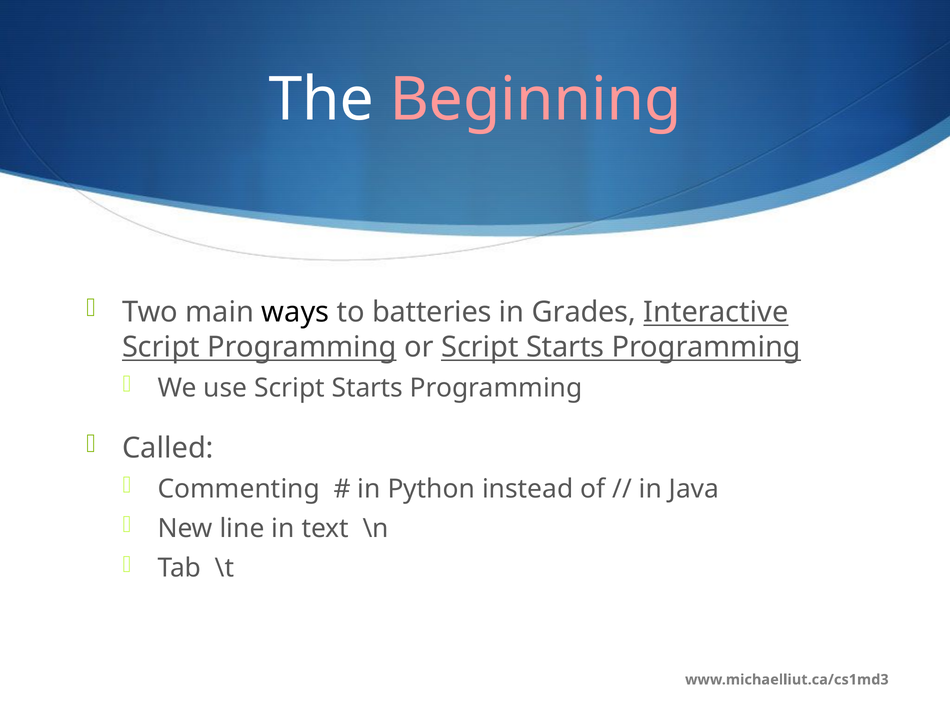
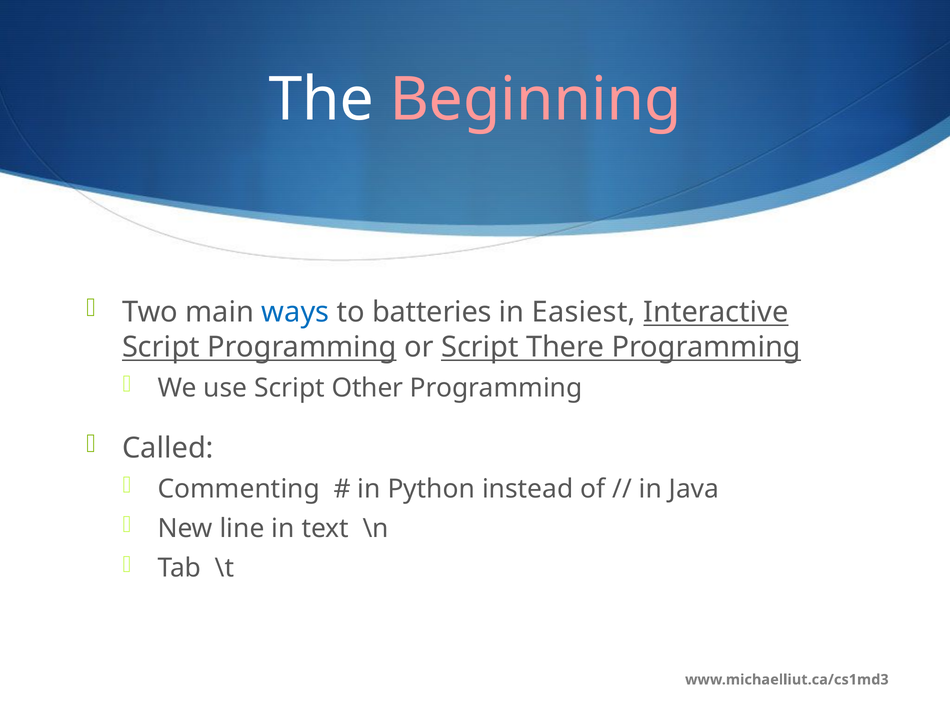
ways colour: black -> blue
Grades: Grades -> Easiest
or Script Starts: Starts -> There
use Script Starts: Starts -> Other
